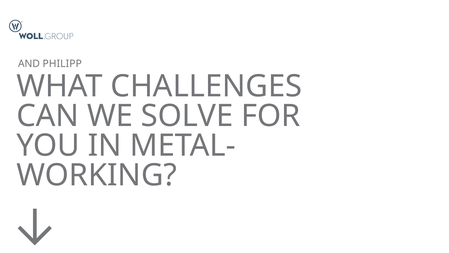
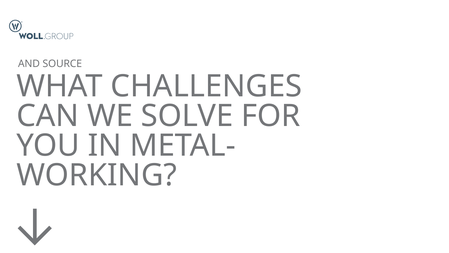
PHILIPP: PHILIPP -> SOURCE
